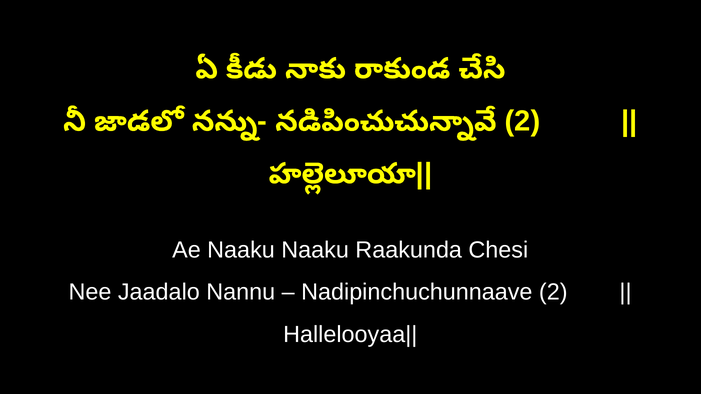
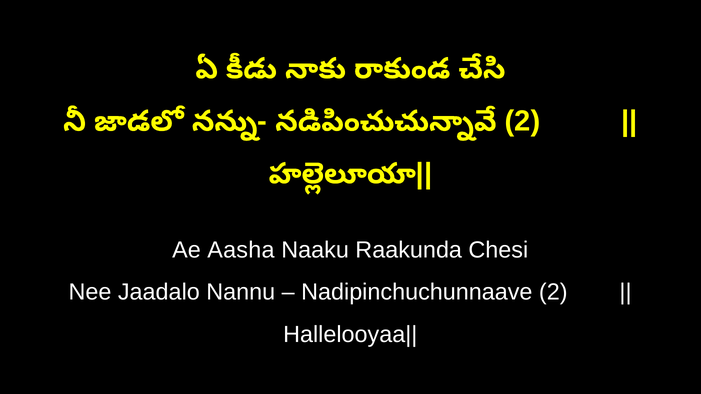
Ae Naaku: Naaku -> Aasha
